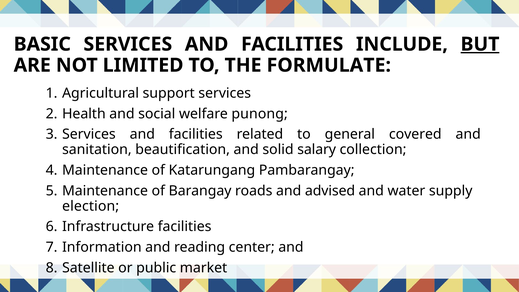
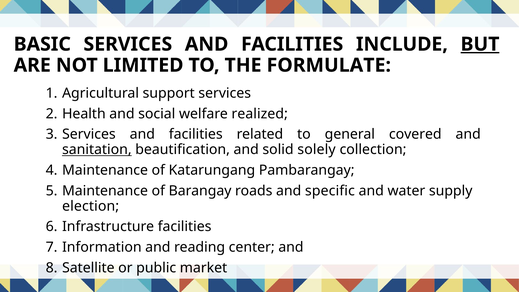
punong: punong -> realized
sanitation underline: none -> present
salary: salary -> solely
advised: advised -> specific
